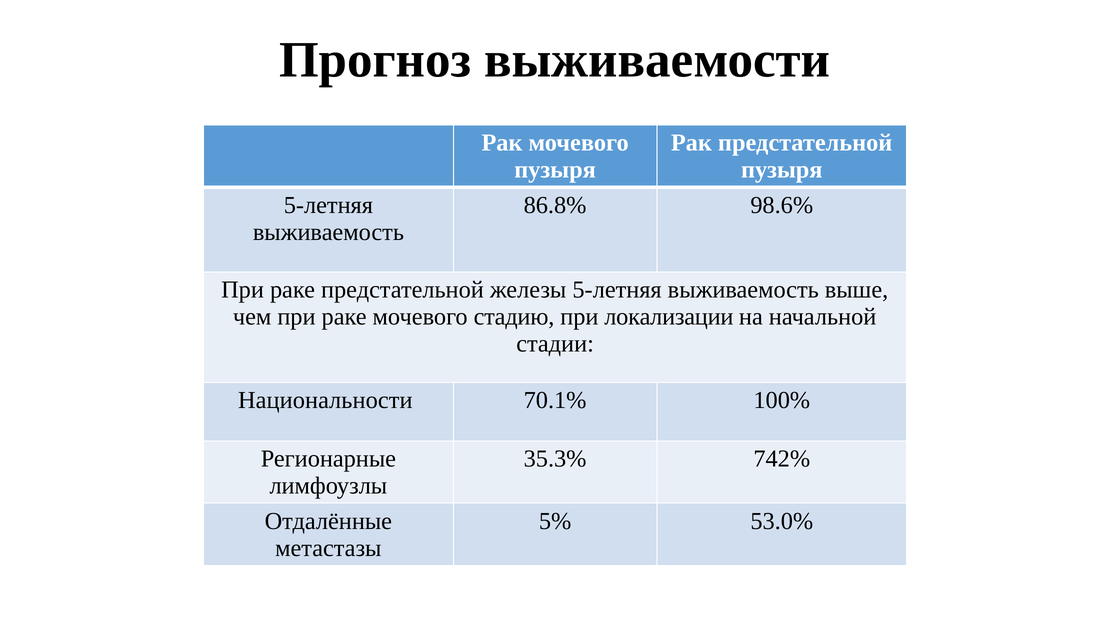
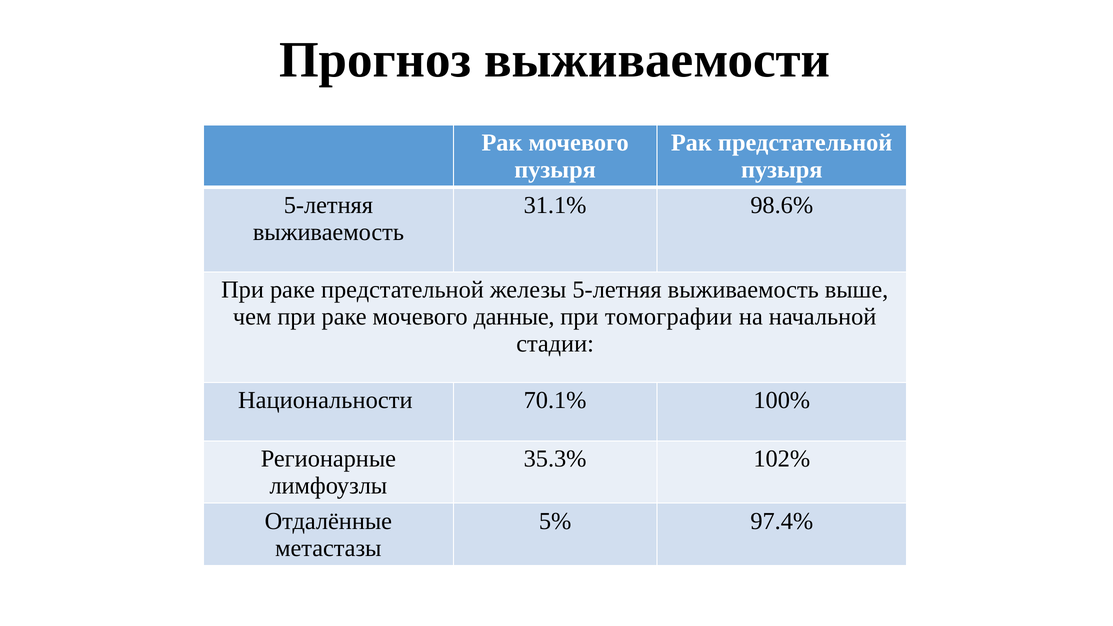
86.8%: 86.8% -> 31.1%
стадию: стадию -> данные
локализации: локализации -> томографии
742%: 742% -> 102%
53.0%: 53.0% -> 97.4%
